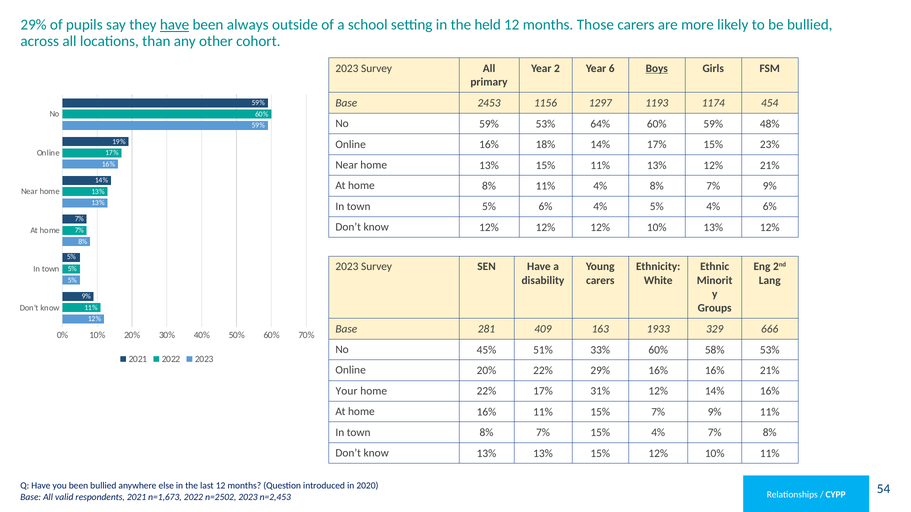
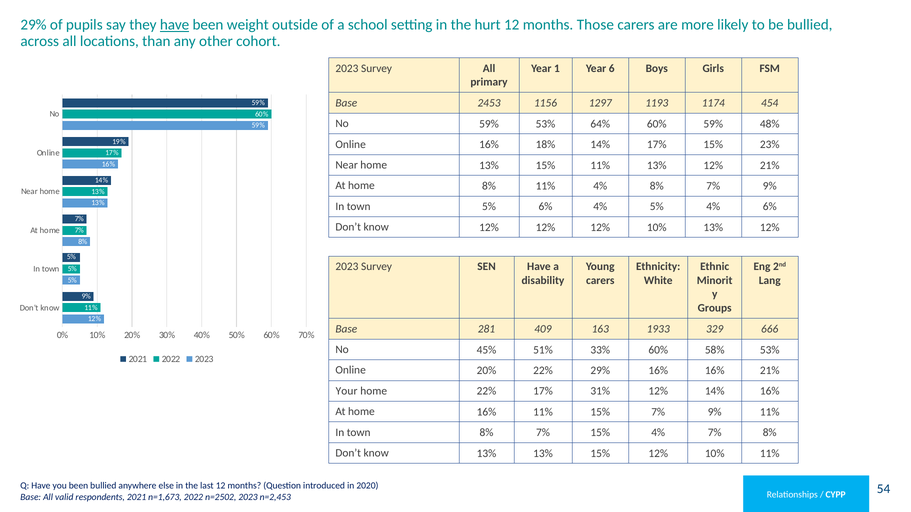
always: always -> weight
held: held -> hurt
2: 2 -> 1
Boys underline: present -> none
